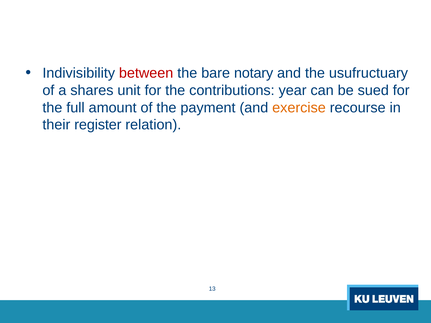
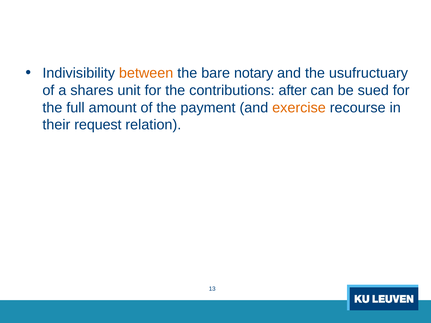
between colour: red -> orange
year: year -> after
register: register -> request
